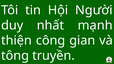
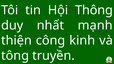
Người: Người -> Thông
gian: gian -> kinh
